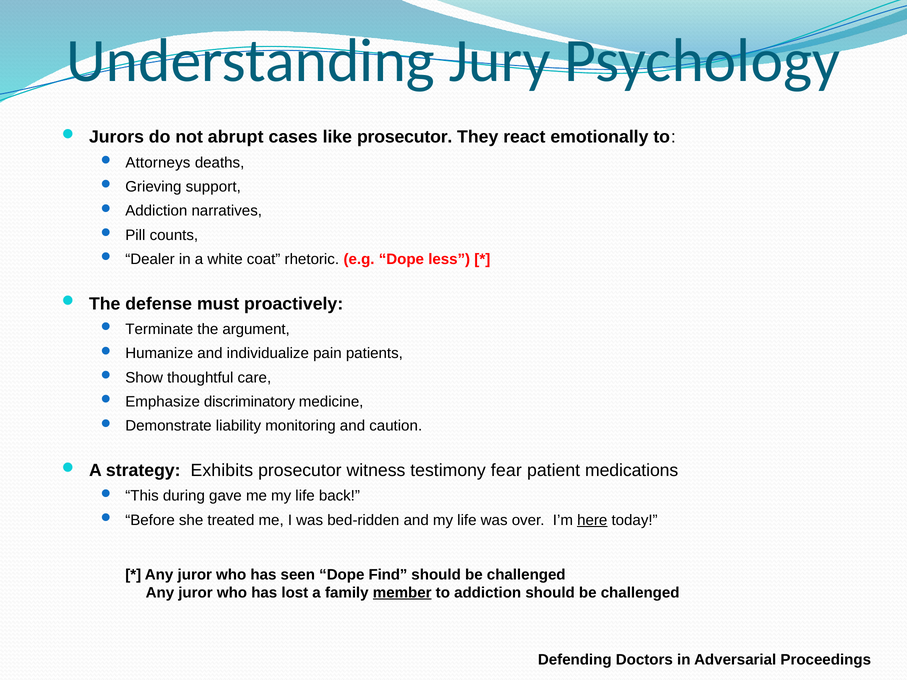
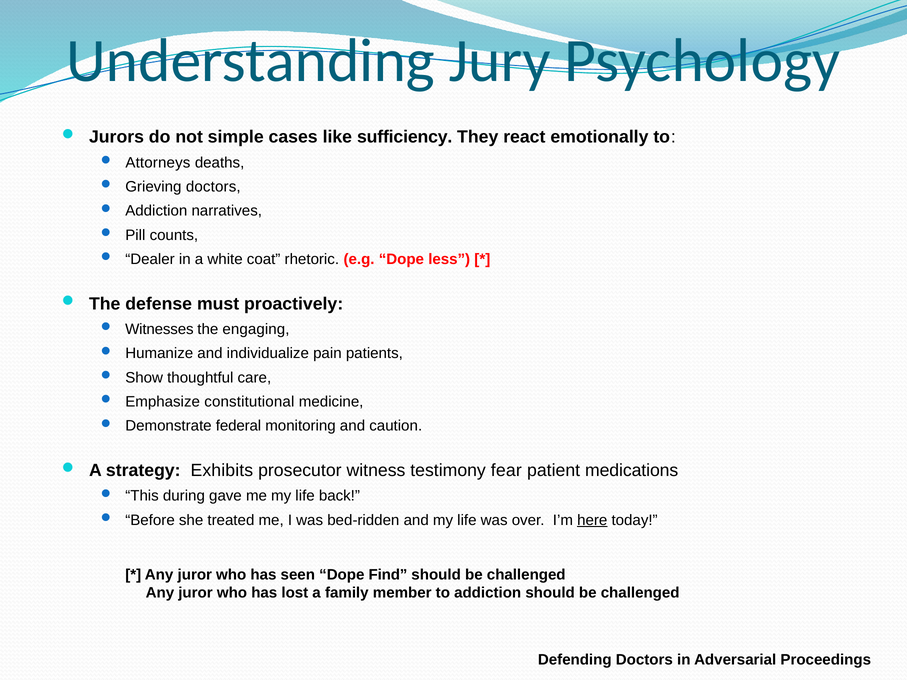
abrupt: abrupt -> simple
like prosecutor: prosecutor -> sufficiency
Grieving support: support -> doctors
Terminate: Terminate -> Witnesses
argument: argument -> engaging
discriminatory: discriminatory -> constitutional
liability: liability -> federal
member underline: present -> none
